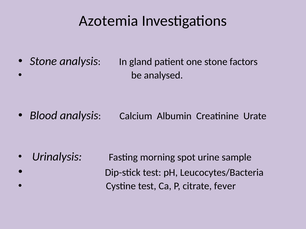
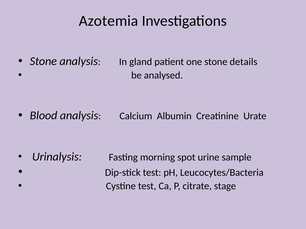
factors: factors -> details
fever: fever -> stage
